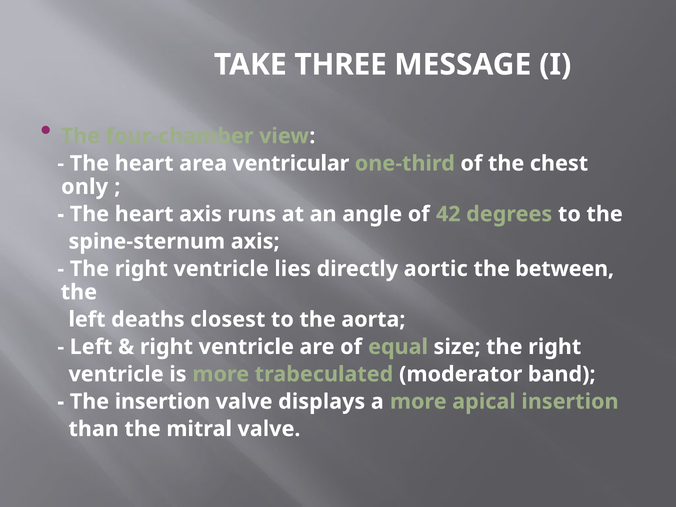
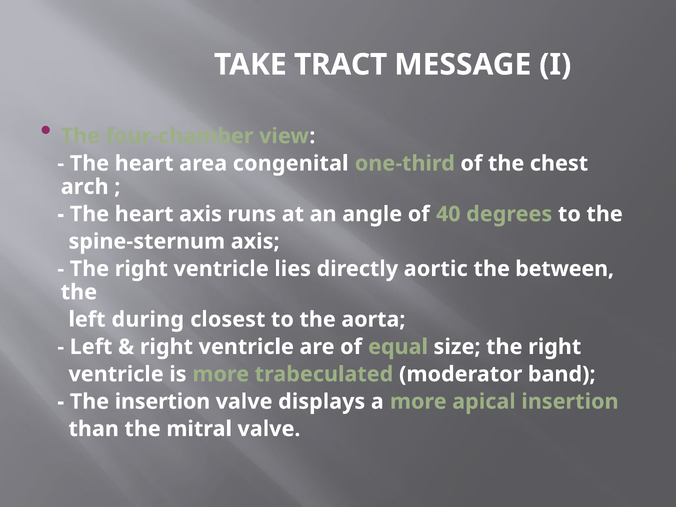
THREE: THREE -> TRACT
ventricular: ventricular -> congenital
only: only -> arch
42: 42 -> 40
deaths: deaths -> during
